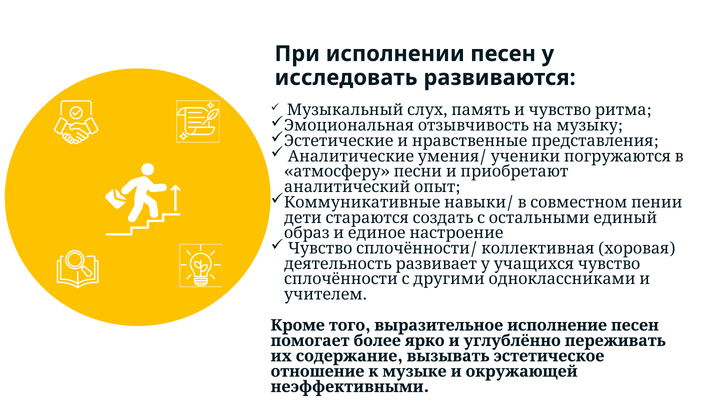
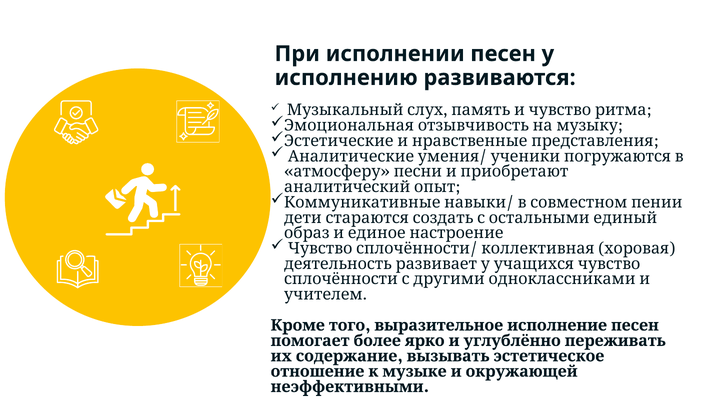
исследовать: исследовать -> исполнению
